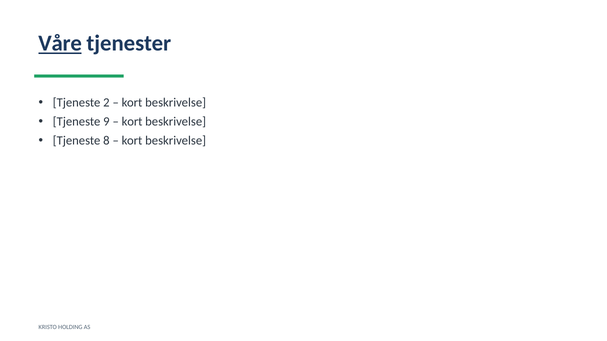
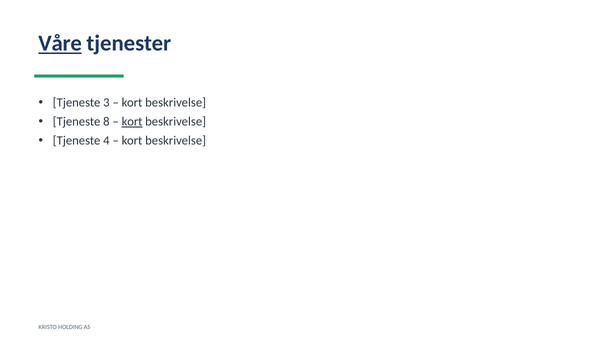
2: 2 -> 3
9: 9 -> 8
kort at (132, 122) underline: none -> present
8: 8 -> 4
